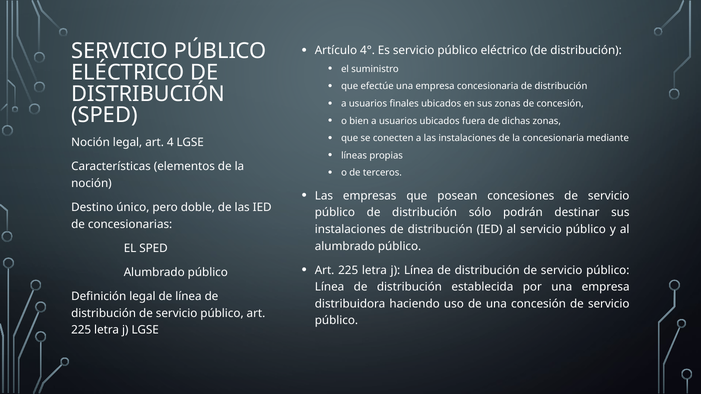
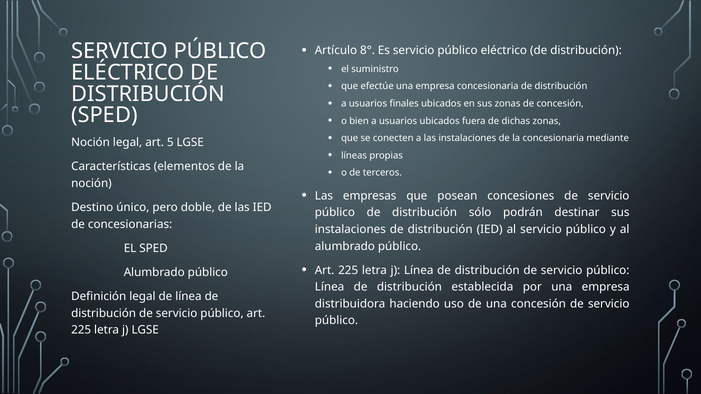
4°: 4° -> 8°
4: 4 -> 5
